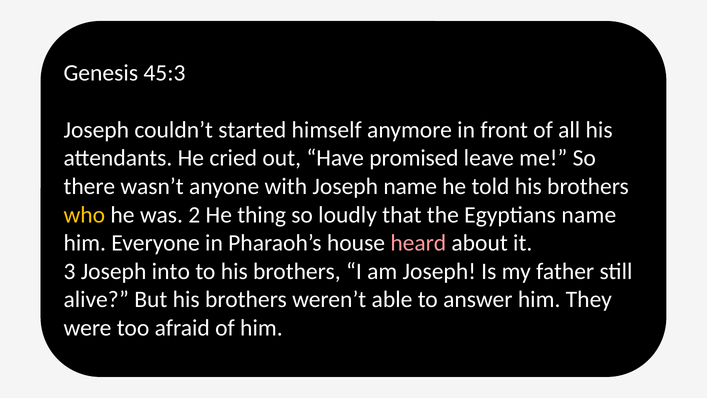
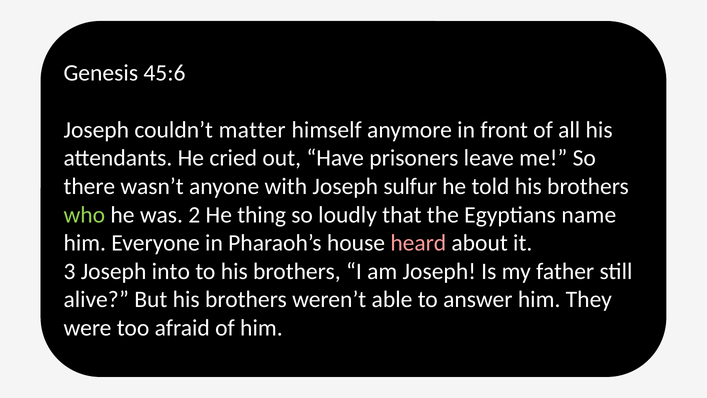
45:3: 45:3 -> 45:6
started: started -> matter
promised: promised -> prisoners
Joseph name: name -> sulfur
who colour: yellow -> light green
